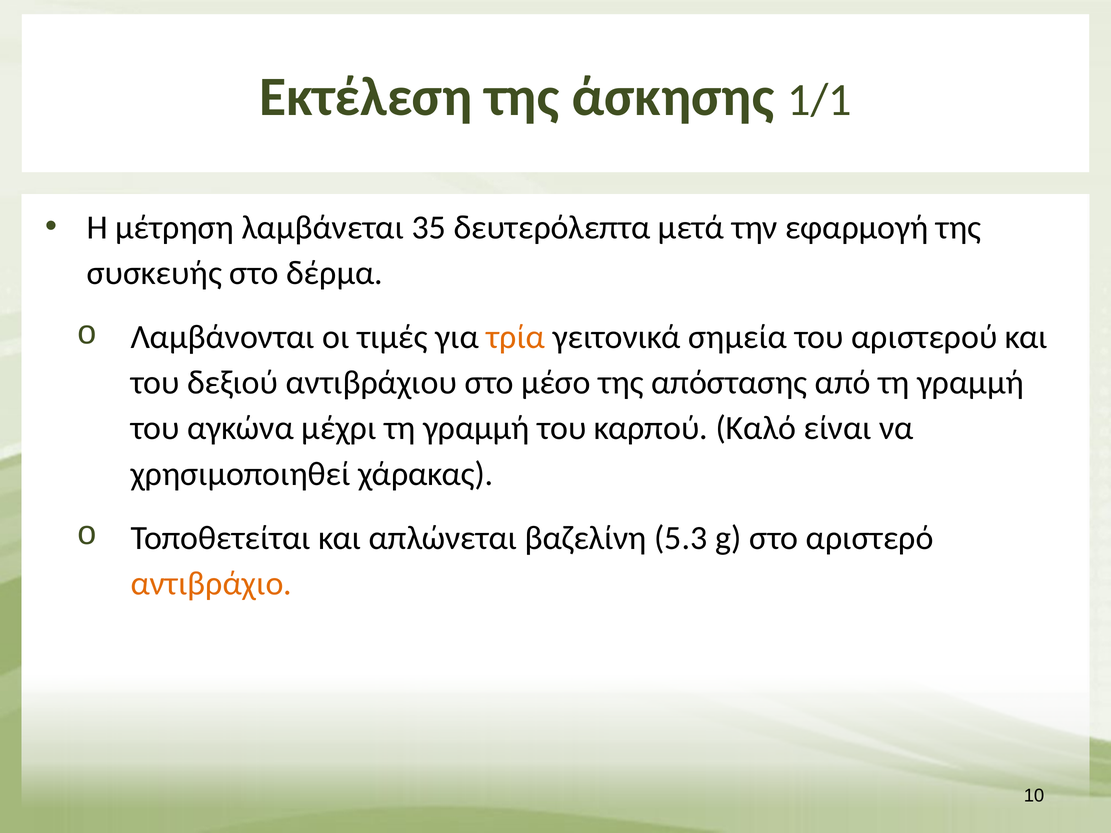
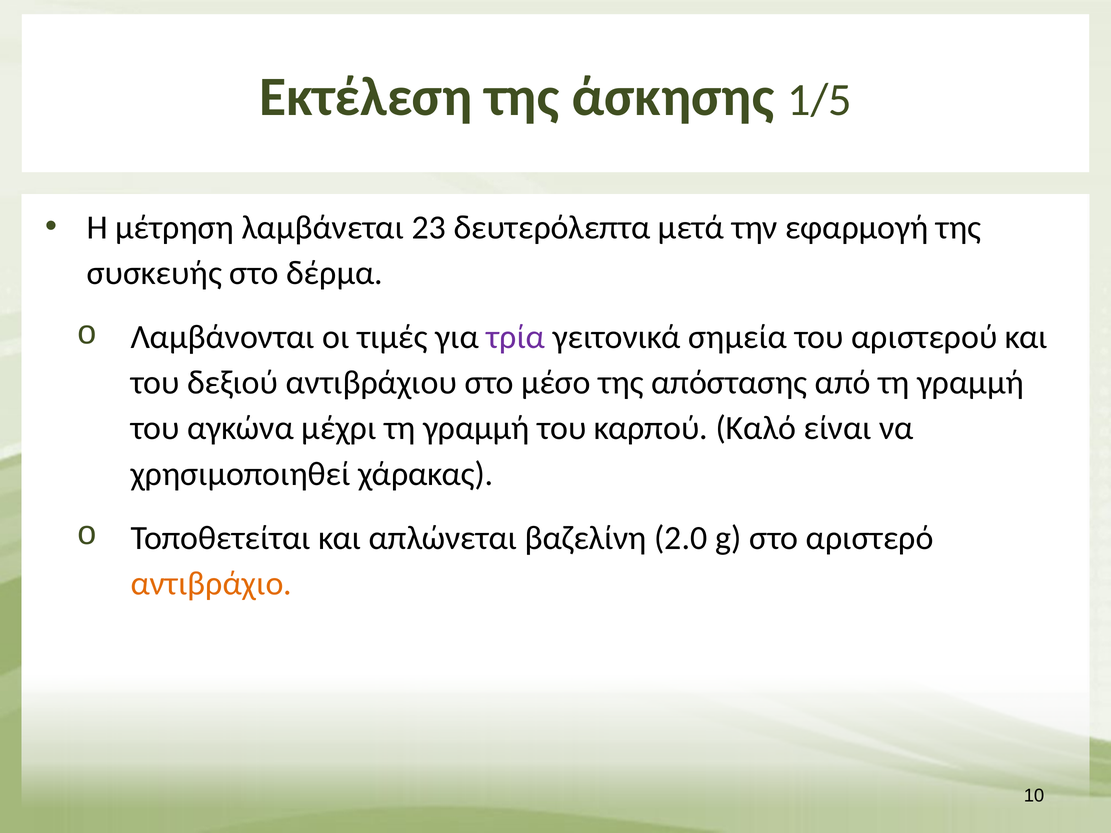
1/1: 1/1 -> 1/5
35: 35 -> 23
τρία colour: orange -> purple
5.3: 5.3 -> 2.0
